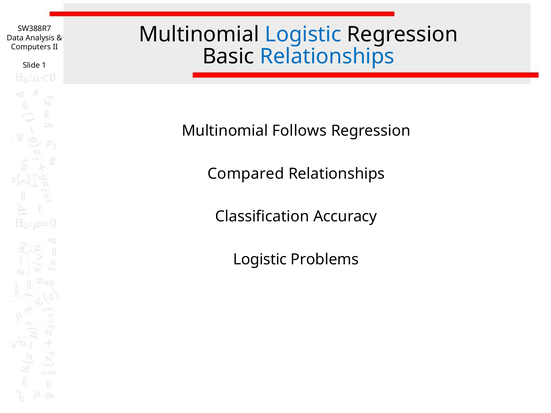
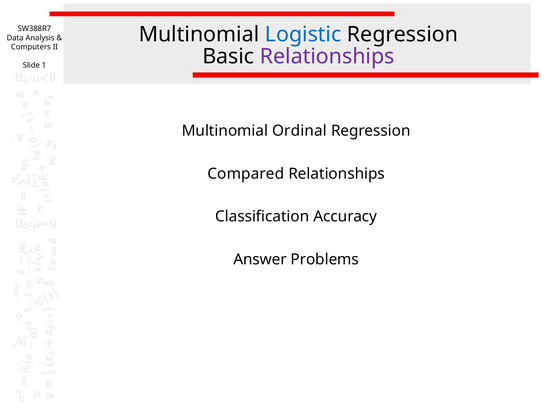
Relationships at (327, 56) colour: blue -> purple
Follows: Follows -> Ordinal
Logistic at (260, 259): Logistic -> Answer
